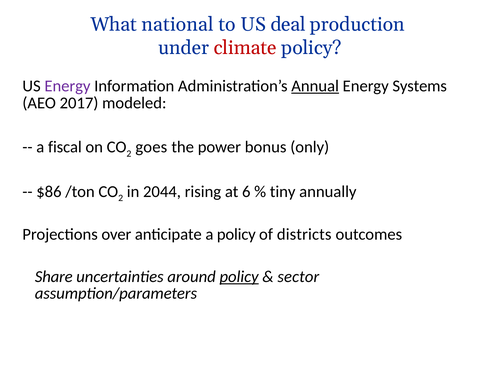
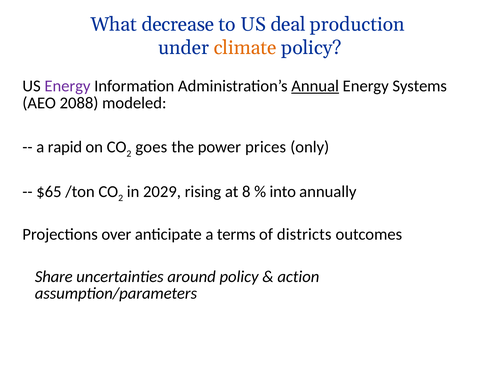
national: national -> decrease
climate colour: red -> orange
2017: 2017 -> 2088
fiscal: fiscal -> rapid
bonus: bonus -> prices
$86: $86 -> $65
2044: 2044 -> 2029
6: 6 -> 8
tiny: tiny -> into
a policy: policy -> terms
policy at (239, 277) underline: present -> none
sector: sector -> action
